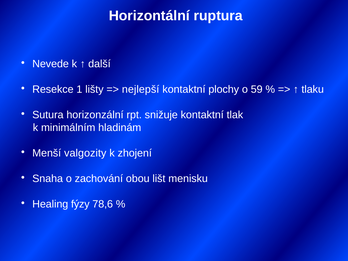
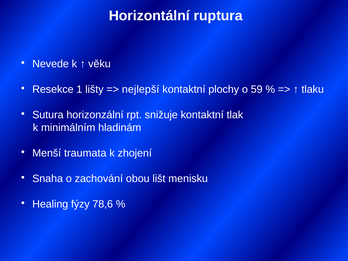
další: další -> věku
valgozity: valgozity -> traumata
